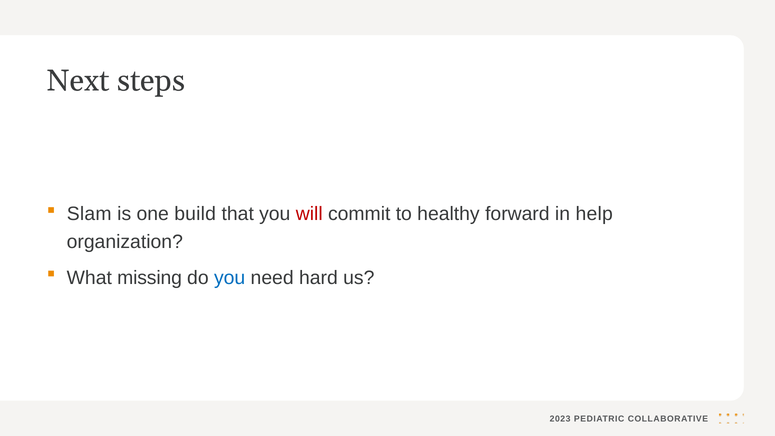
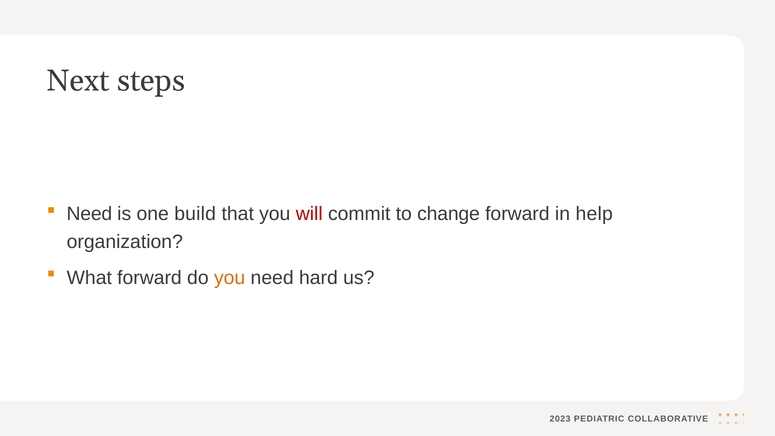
Slam at (89, 214): Slam -> Need
healthy: healthy -> change
What missing: missing -> forward
you at (230, 278) colour: blue -> orange
